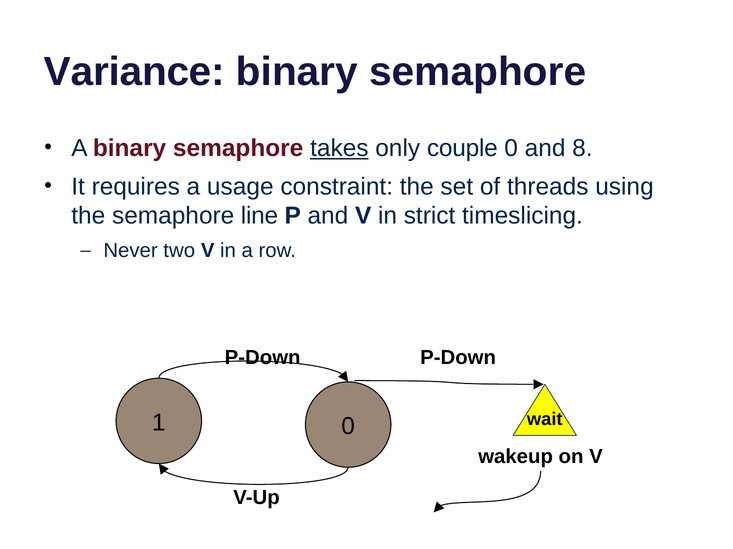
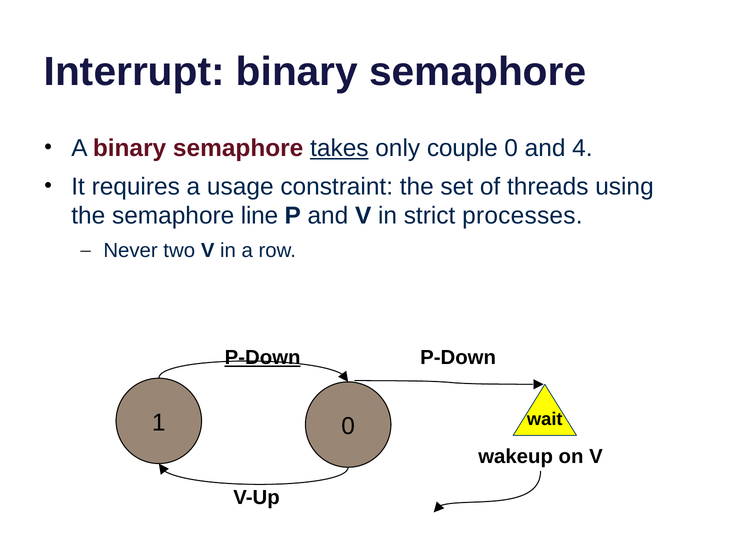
Variance: Variance -> Interrupt
8: 8 -> 4
timeslicing: timeslicing -> processes
P-Down at (263, 358) underline: none -> present
